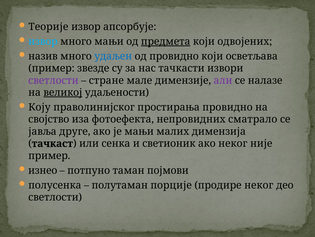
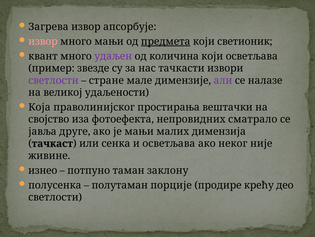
Теорије: Теорије -> Загрева
извор at (43, 41) colour: light blue -> pink
одвојених: одвојених -> светионик
назив: назив -> квант
удаљен colour: blue -> purple
од провидно: провидно -> количина
великој underline: present -> none
Коју: Коју -> Која
простирања провидно: провидно -> вештачки
и светионик: светионик -> осветљава
пример at (49, 155): пример -> живине
појмови: појмови -> заклону
продире неког: неког -> крећу
